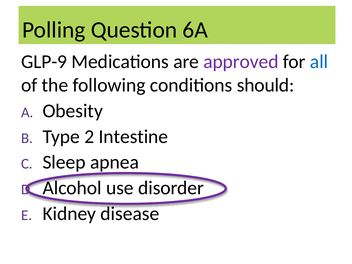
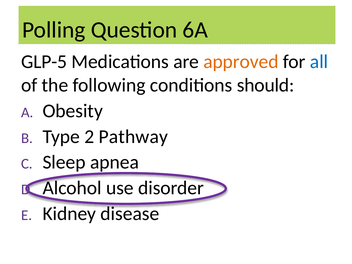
GLP-9: GLP-9 -> GLP-5
approved colour: purple -> orange
Intestine: Intestine -> Pathway
